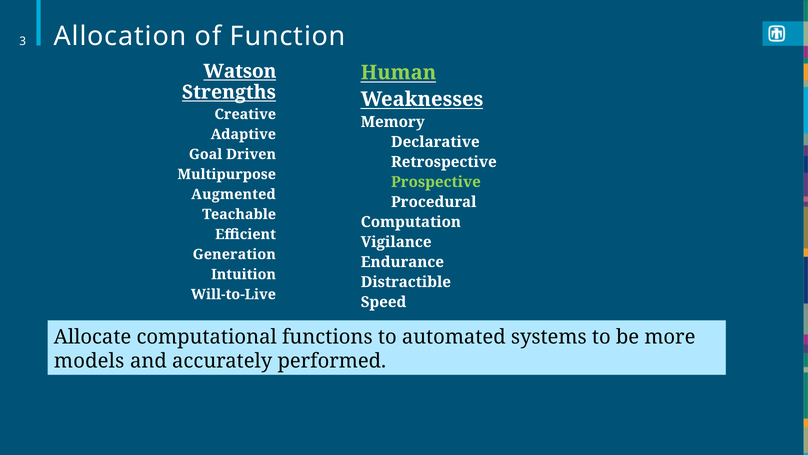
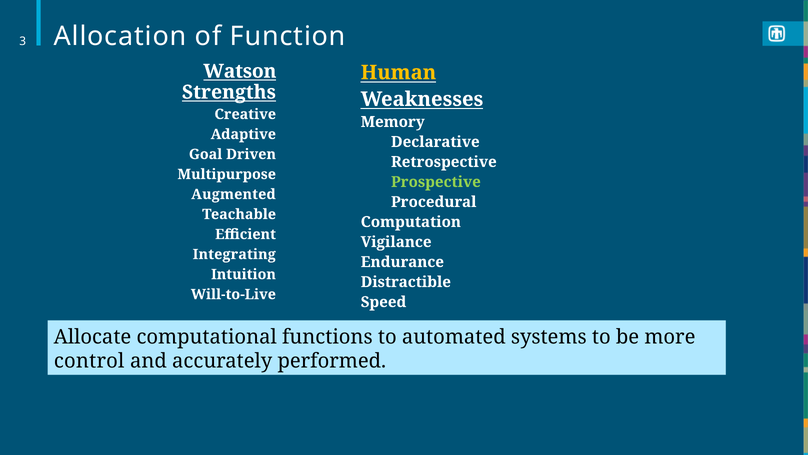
Human colour: light green -> yellow
Generation: Generation -> Integrating
models: models -> control
